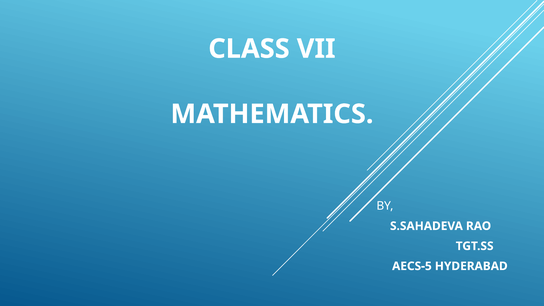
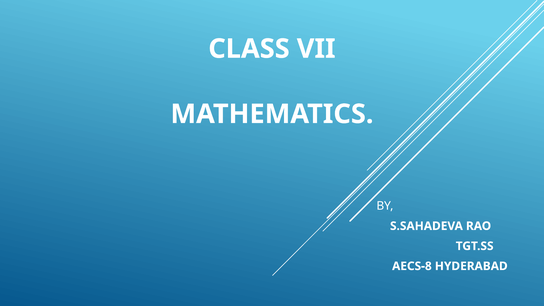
AECS-5: AECS-5 -> AECS-8
